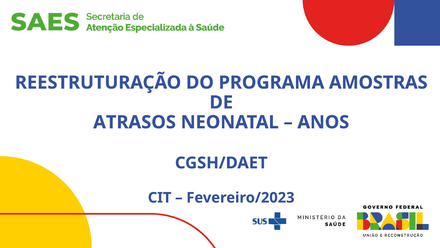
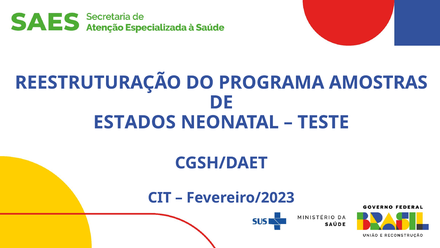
ATRASOS: ATRASOS -> ESTADOS
ANOS: ANOS -> TESTE
